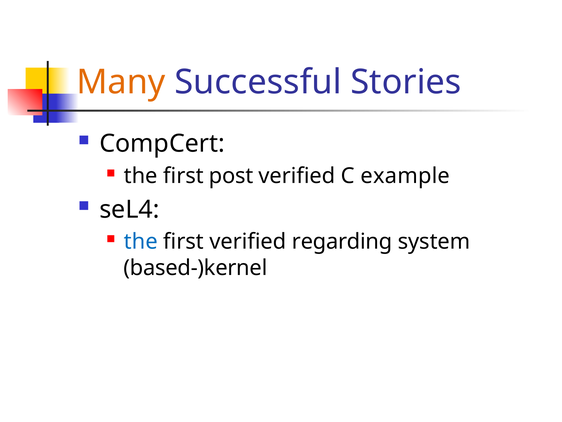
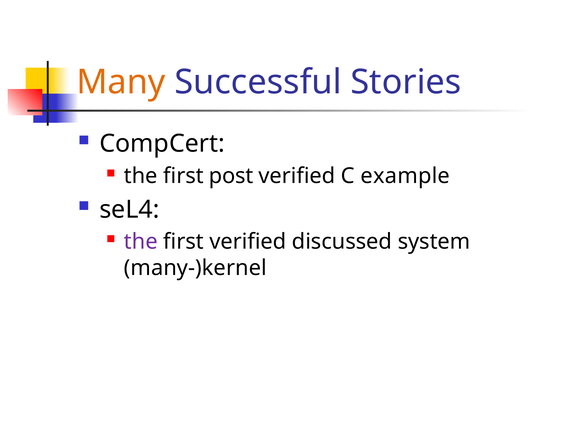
the at (141, 241) colour: blue -> purple
regarding: regarding -> discussed
based-)kernel: based-)kernel -> many-)kernel
